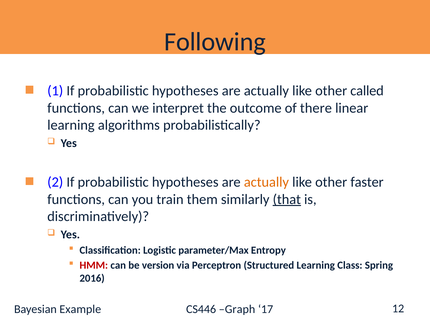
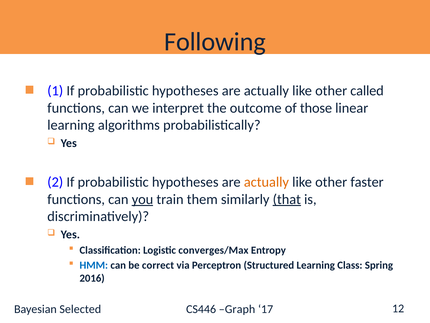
there: there -> those
you underline: none -> present
parameter/Max: parameter/Max -> converges/Max
HMM colour: red -> blue
version: version -> correct
Example: Example -> Selected
